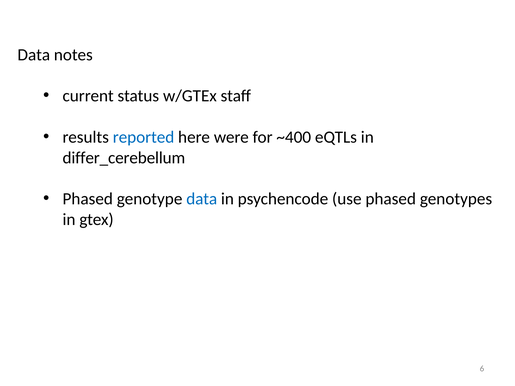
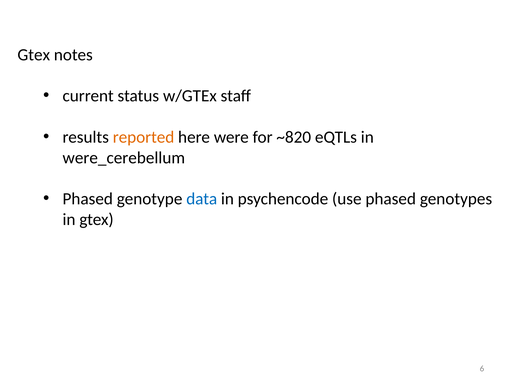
Data at (34, 55): Data -> Gtex
reported colour: blue -> orange
~400: ~400 -> ~820
differ_cerebellum: differ_cerebellum -> were_cerebellum
